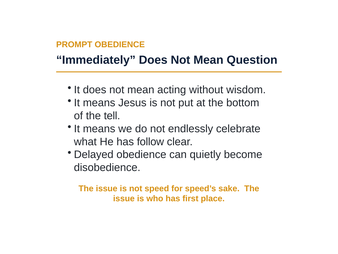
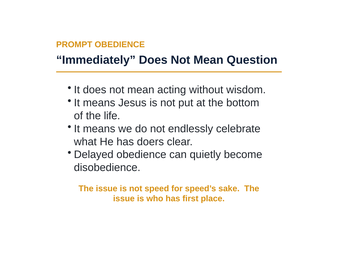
tell: tell -> life
follow: follow -> doers
